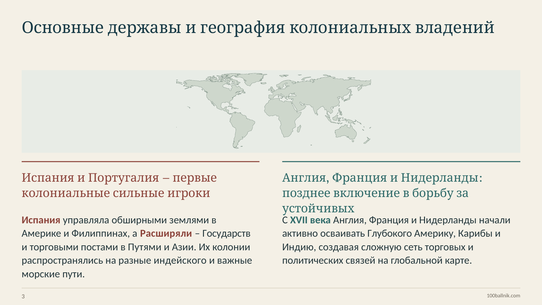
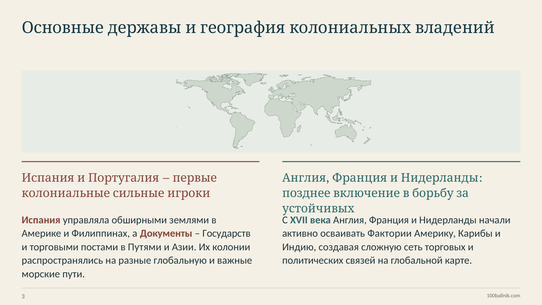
Расширяли: Расширяли -> Документы
Глубокого: Глубокого -> Фактории
индейского: индейского -> глобальную
